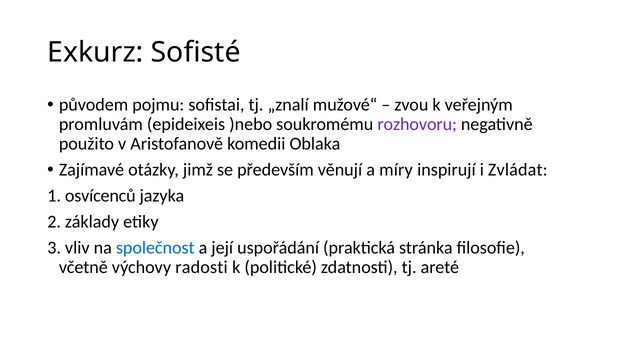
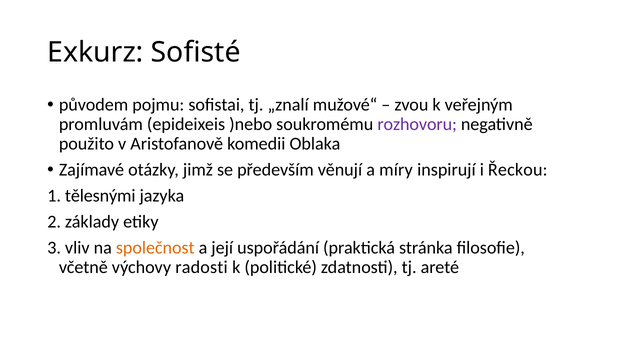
Zvládat: Zvládat -> Řeckou
osvícenců: osvícenců -> tělesnými
společnost colour: blue -> orange
